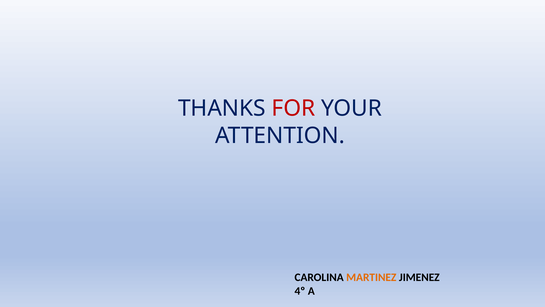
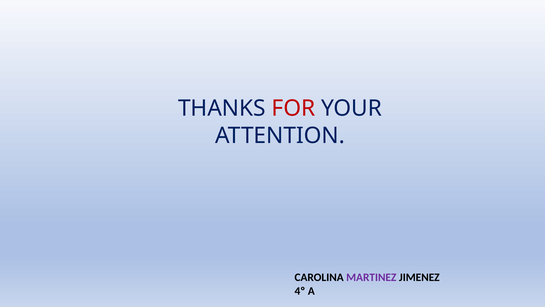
MARTINEZ colour: orange -> purple
